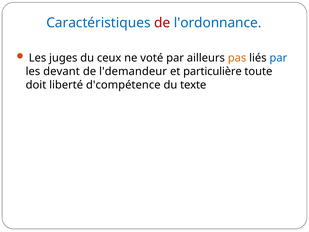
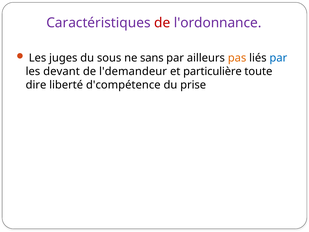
Caractéristiques colour: blue -> purple
l'ordonnance colour: blue -> purple
ceux: ceux -> sous
voté: voté -> sans
doit: doit -> dire
texte: texte -> prise
